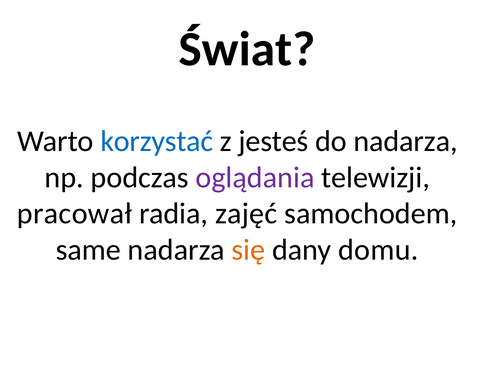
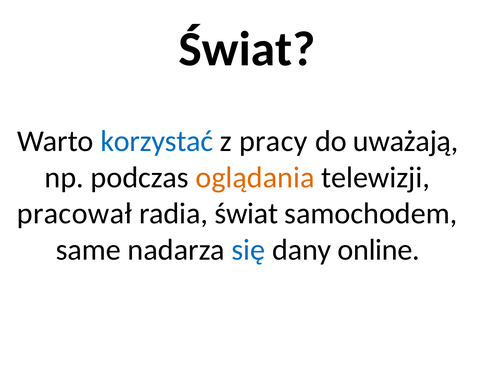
jesteś: jesteś -> pracy
do nadarza: nadarza -> uważają
oglądania colour: purple -> orange
radia zajęć: zajęć -> świat
się colour: orange -> blue
domu: domu -> online
